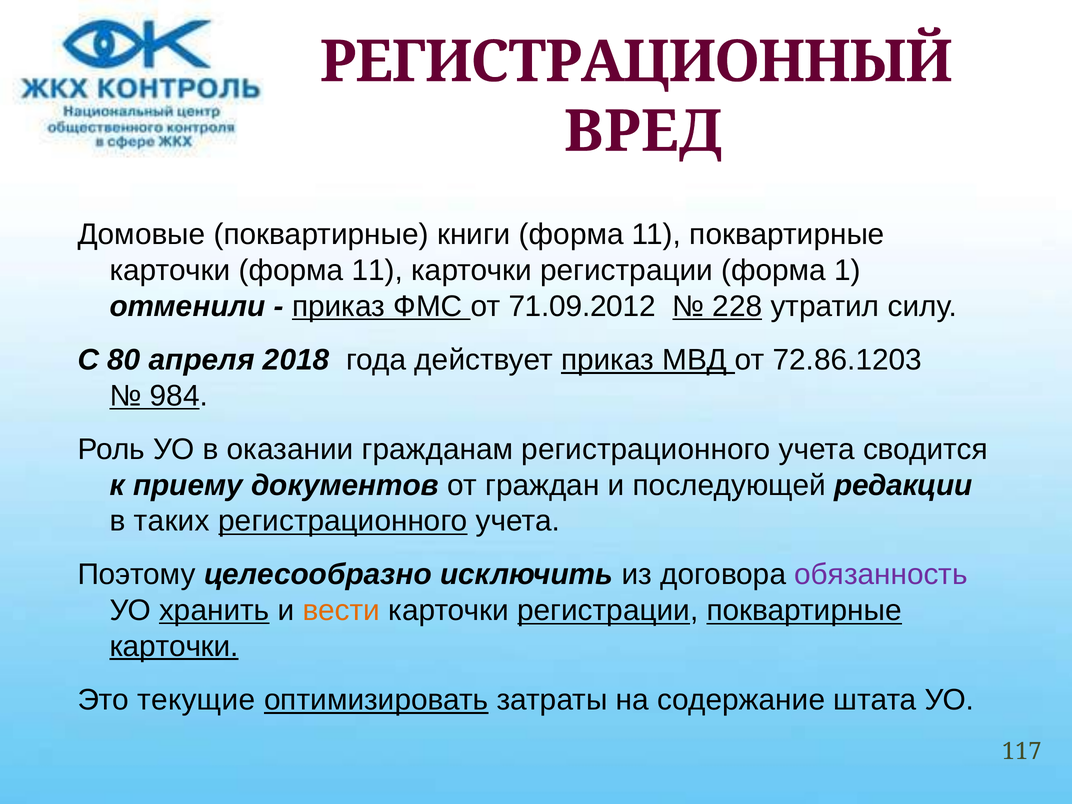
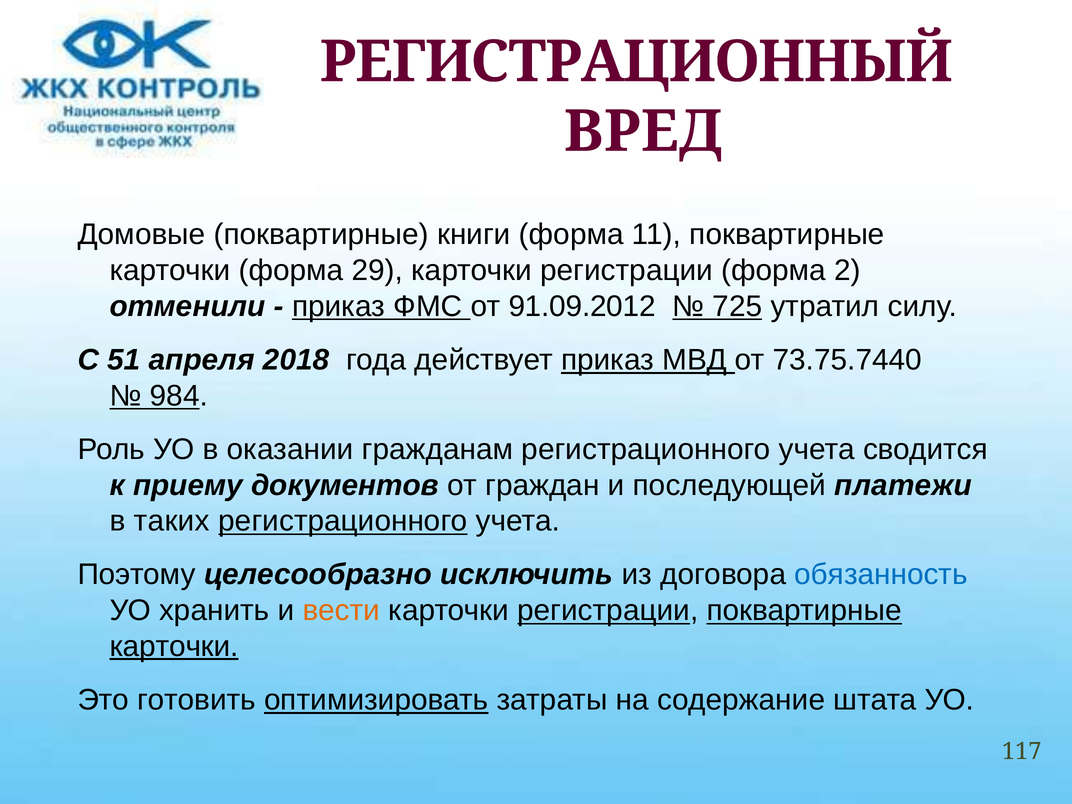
карточки форма 11: 11 -> 29
1: 1 -> 2
71.09.2012: 71.09.2012 -> 91.09.2012
228: 228 -> 725
80: 80 -> 51
72.86.1203: 72.86.1203 -> 73.75.7440
редакции: редакции -> платежи
обязанность colour: purple -> blue
хранить underline: present -> none
текущие: текущие -> готовить
